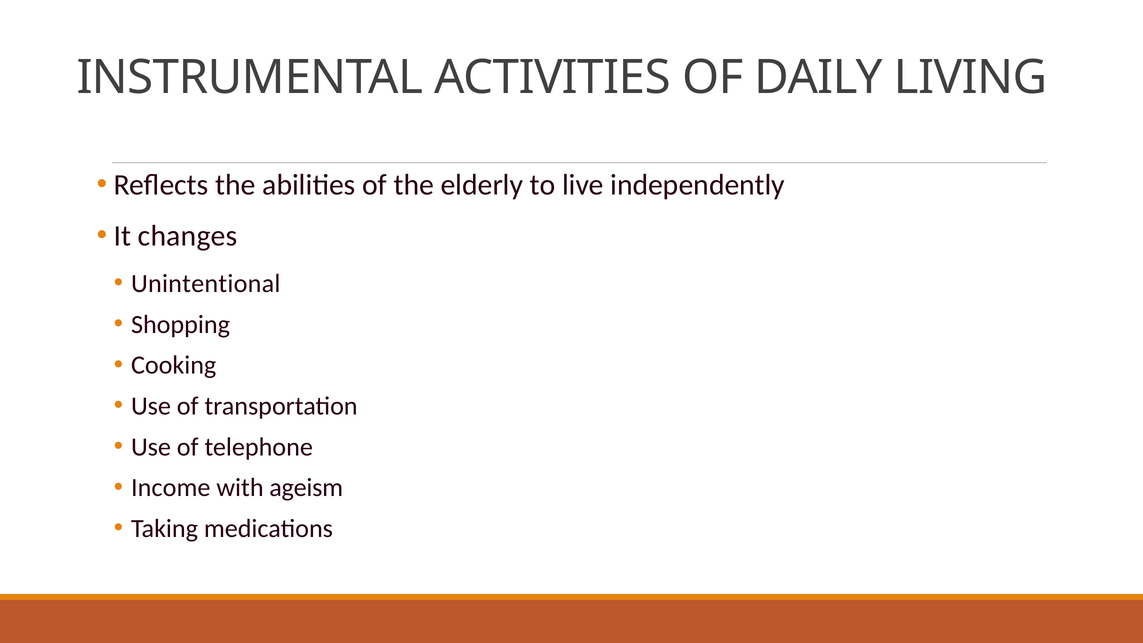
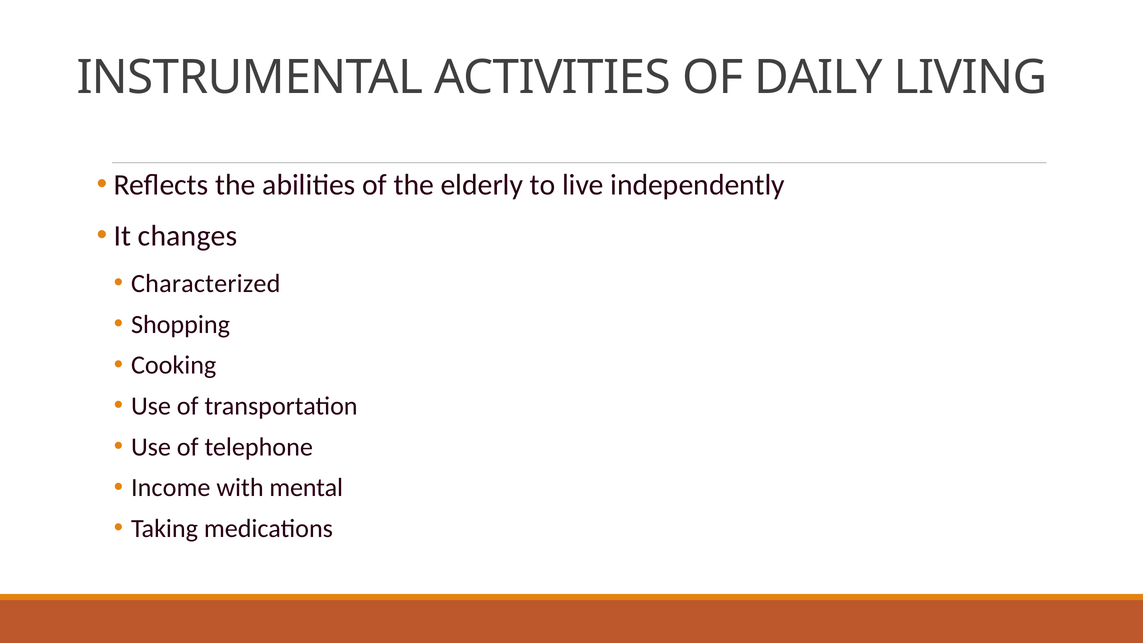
Unintentional: Unintentional -> Characterized
ageism: ageism -> mental
